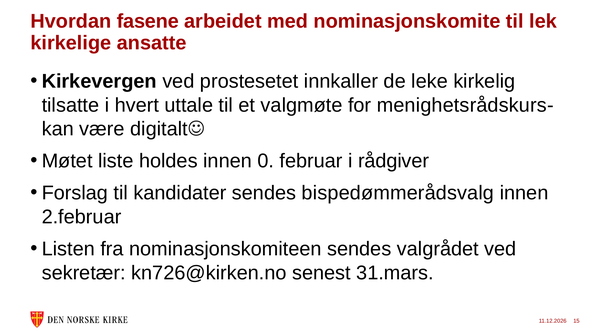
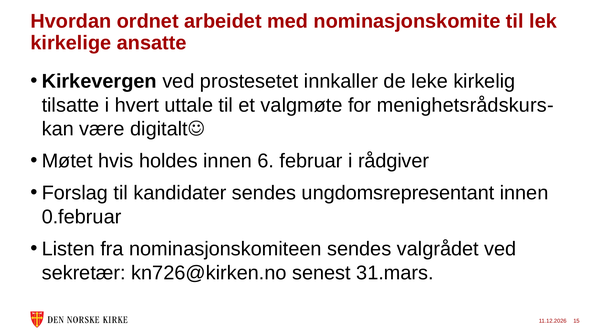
fasene: fasene -> ordnet
liste: liste -> hvis
0: 0 -> 6
bispedømmerådsvalg: bispedømmerådsvalg -> ungdomsrepresentant
2.februar: 2.februar -> 0.februar
